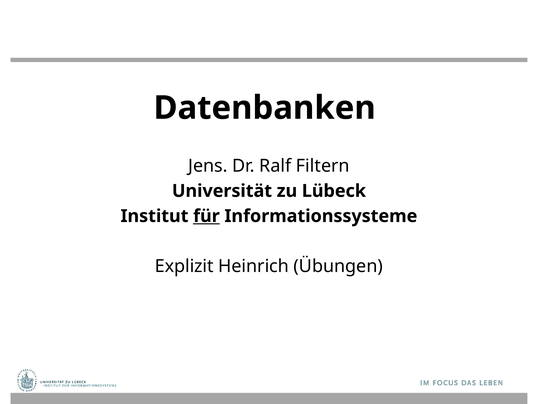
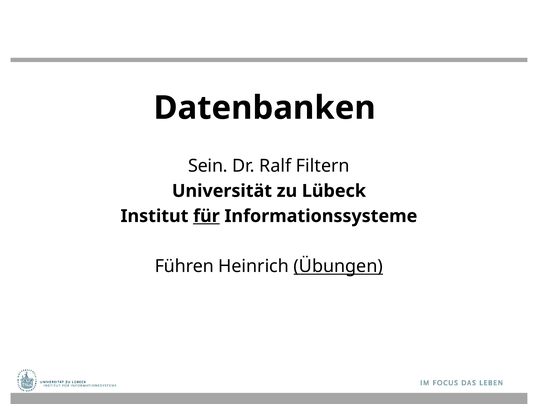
Jens: Jens -> Sein
Explizit: Explizit -> Führen
Übungen underline: none -> present
